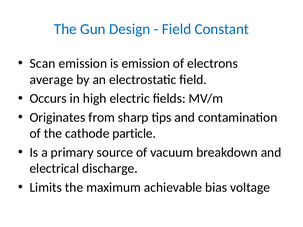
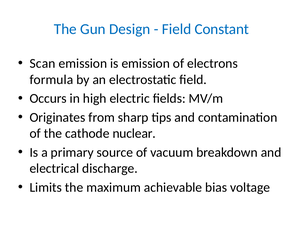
average: average -> formula
particle: particle -> nuclear
